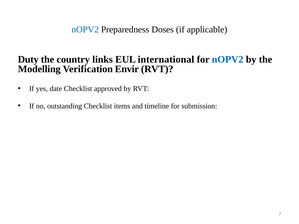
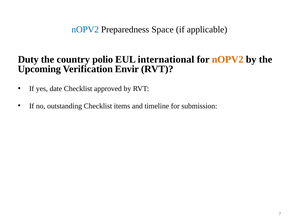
Doses: Doses -> Space
links: links -> polio
nOPV2 at (228, 60) colour: blue -> orange
Modelling: Modelling -> Upcoming
